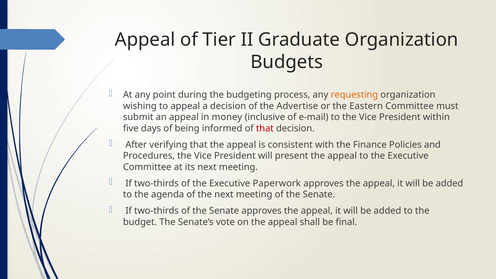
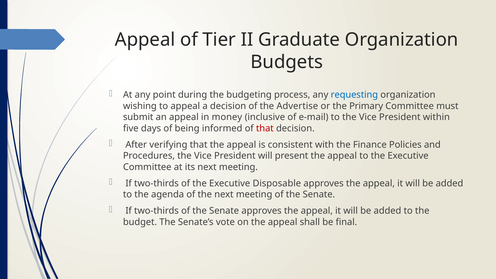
requesting colour: orange -> blue
Eastern: Eastern -> Primary
Paperwork: Paperwork -> Disposable
